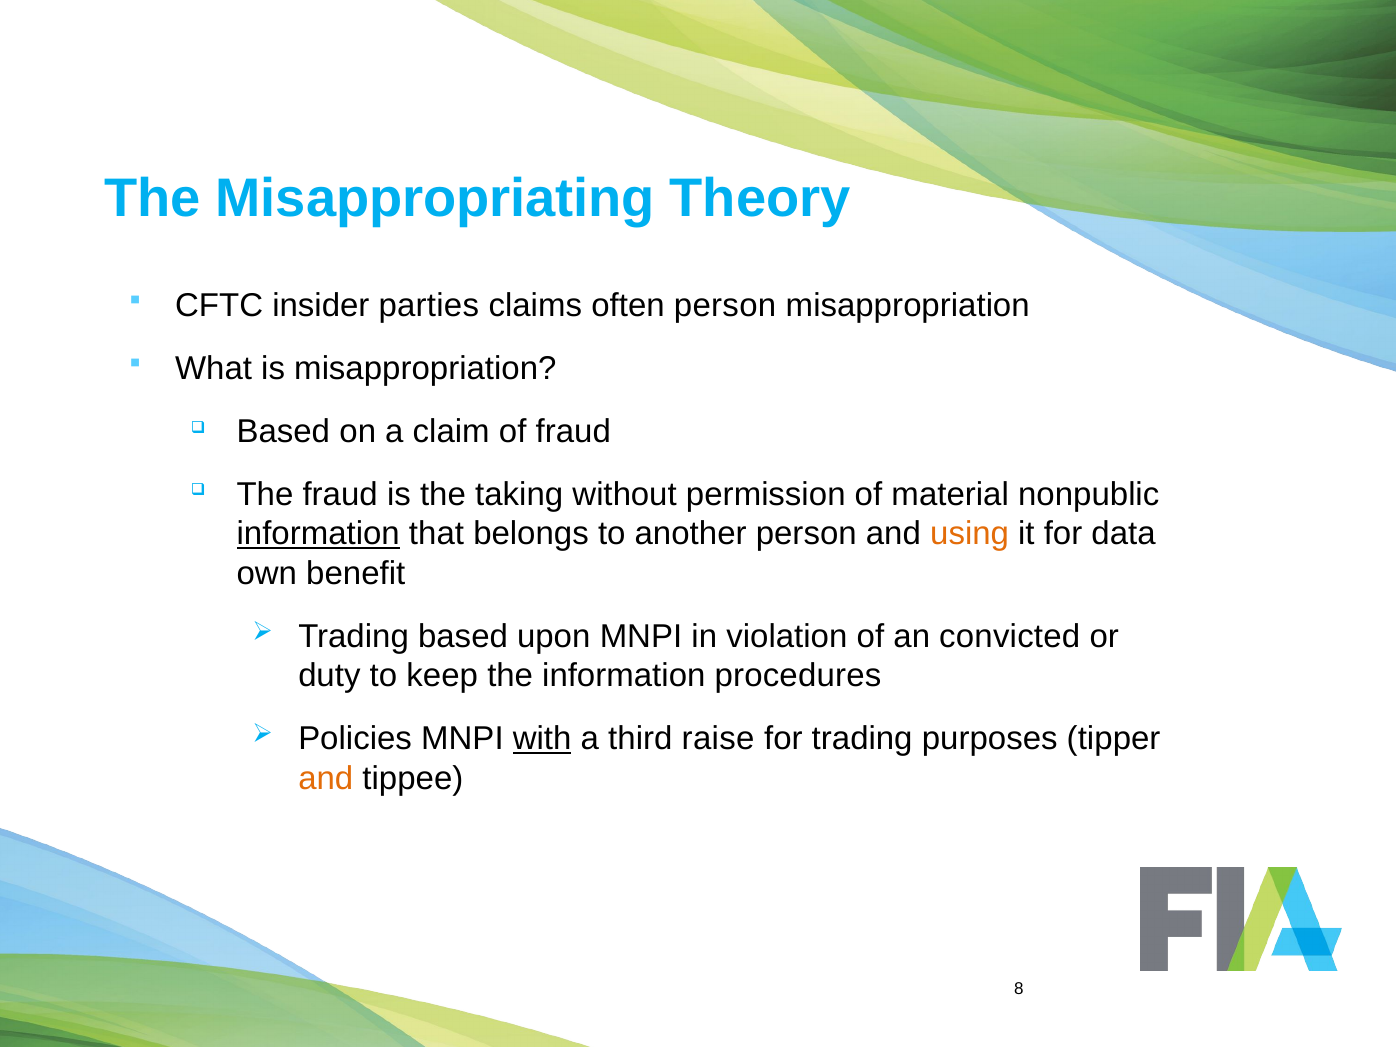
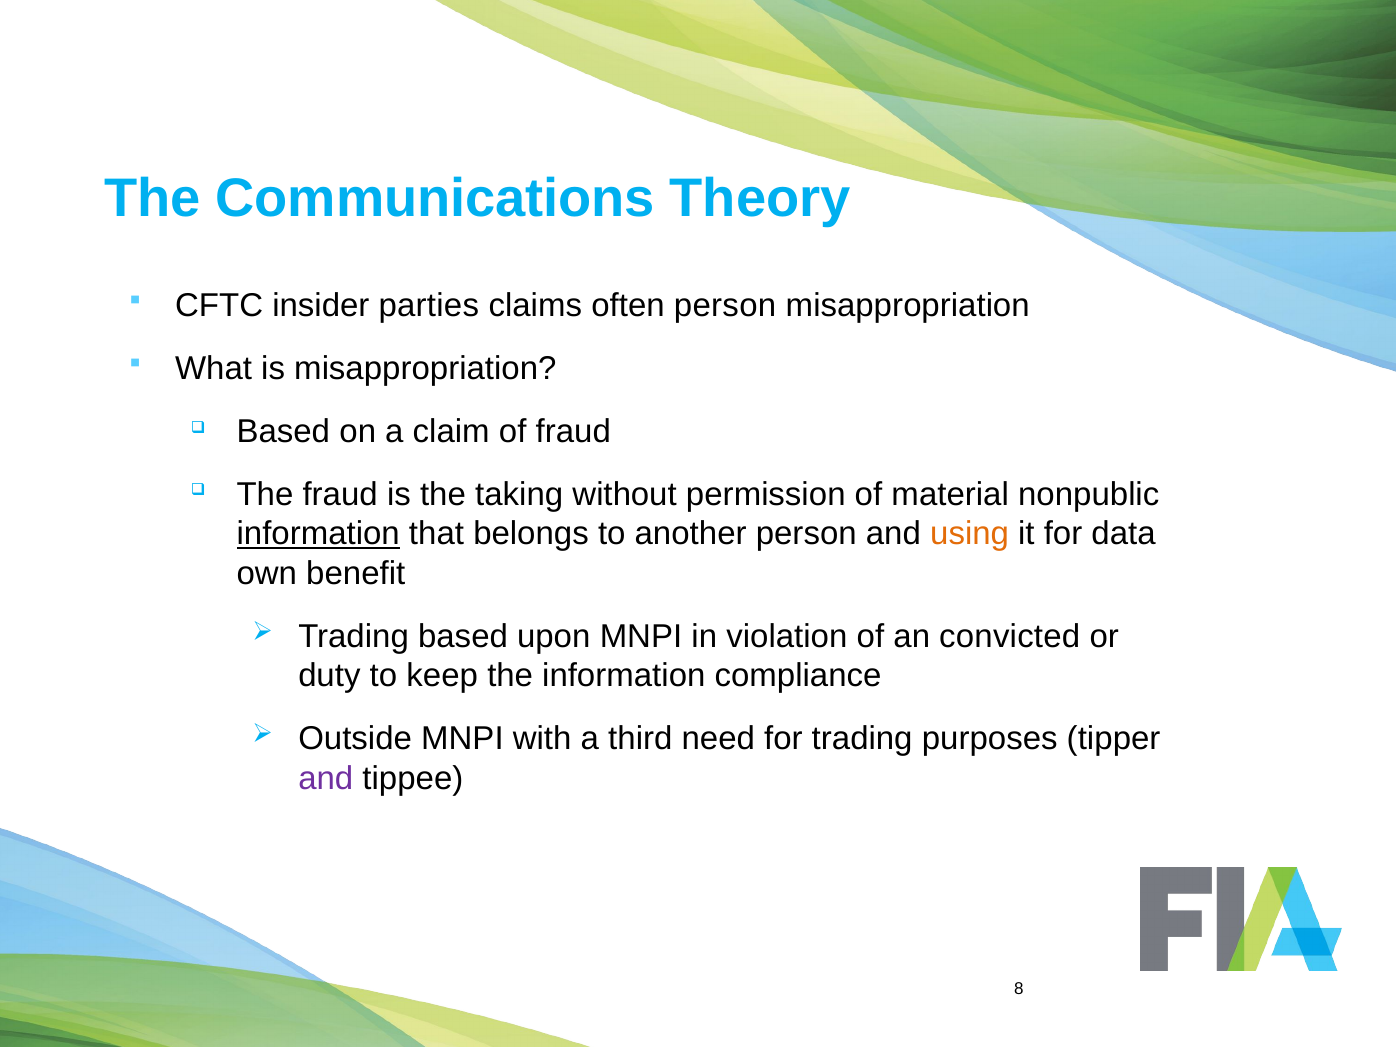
Misappropriating: Misappropriating -> Communications
procedures: procedures -> compliance
Policies: Policies -> Outside
with underline: present -> none
raise: raise -> need
and at (326, 778) colour: orange -> purple
